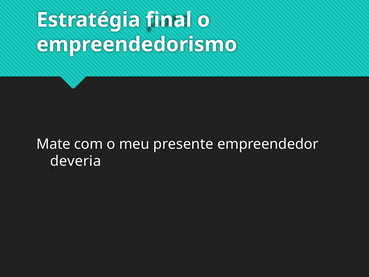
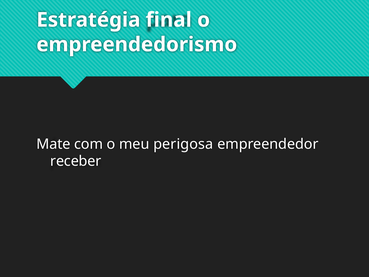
presente: presente -> perigosa
deveria: deveria -> receber
